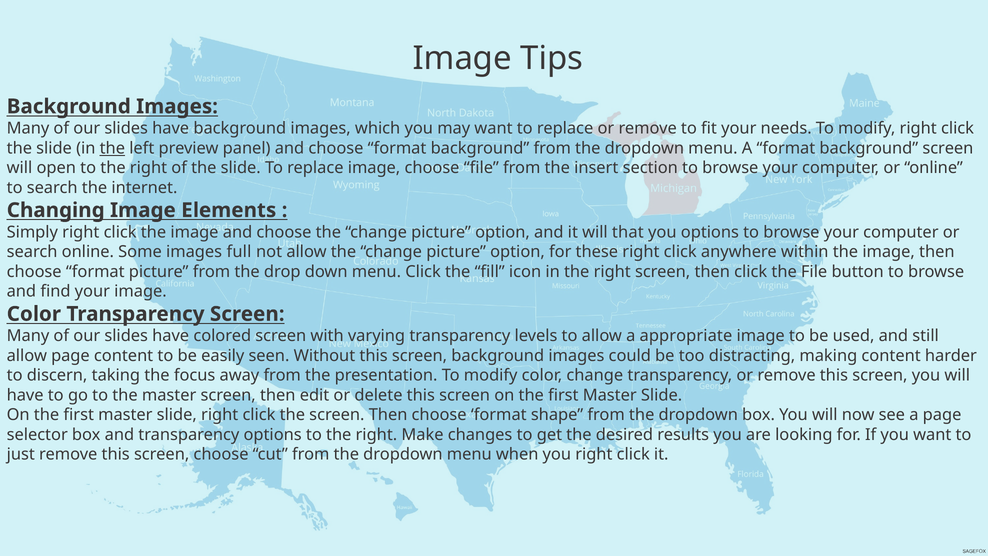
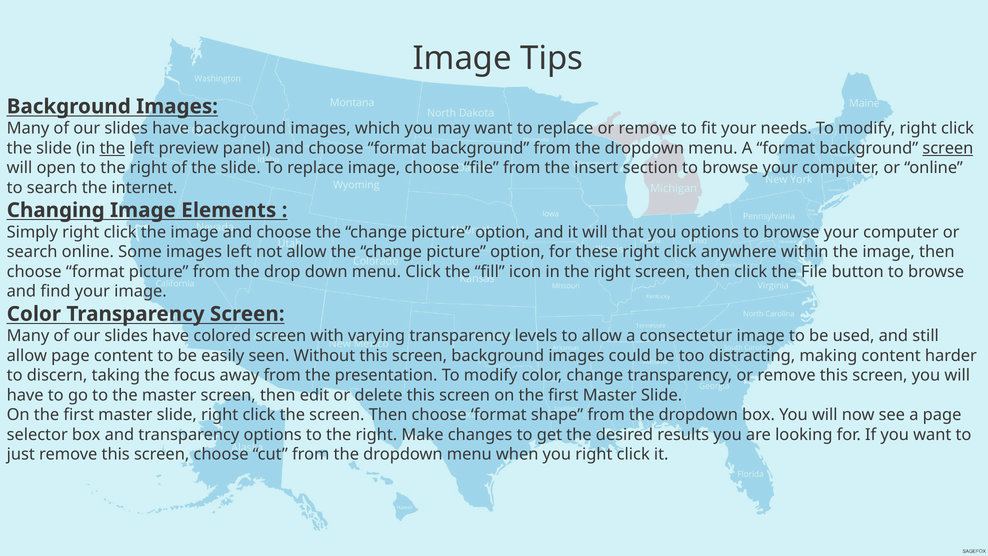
screen at (948, 148) underline: none -> present
images full: full -> left
appropriate: appropriate -> consectetur
